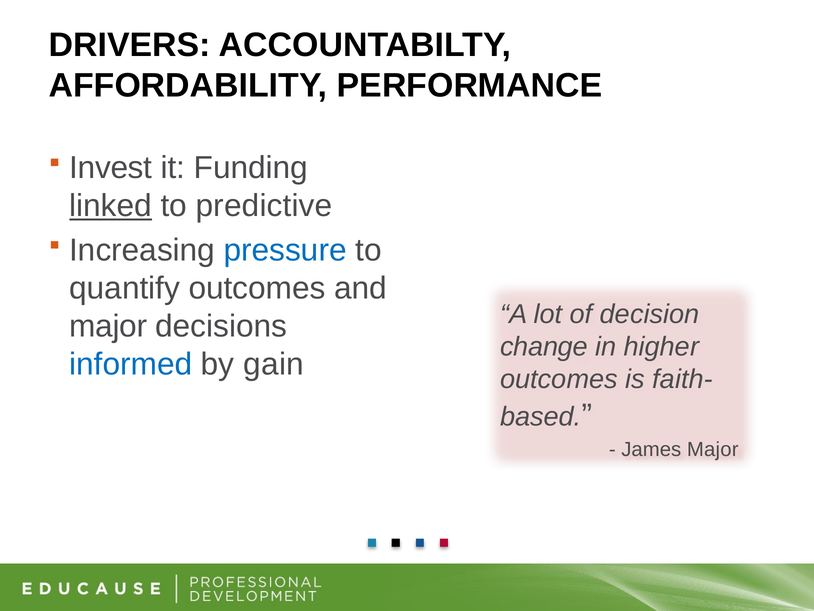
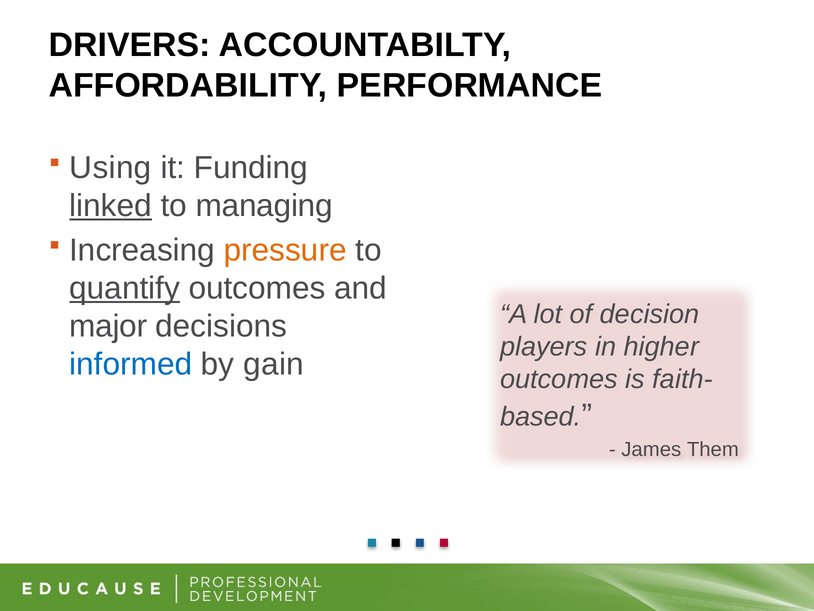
Invest: Invest -> Using
predictive: predictive -> managing
pressure colour: blue -> orange
quantify underline: none -> present
change: change -> players
James Major: Major -> Them
